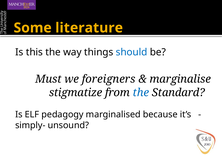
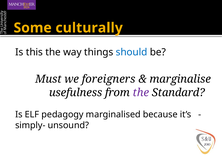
literature: literature -> culturally
stigmatize: stigmatize -> usefulness
the at (141, 92) colour: blue -> purple
